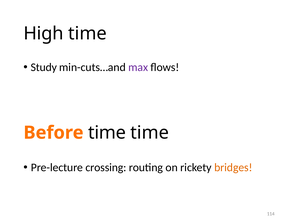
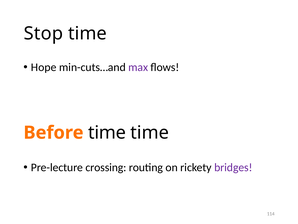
High: High -> Stop
Study: Study -> Hope
bridges colour: orange -> purple
